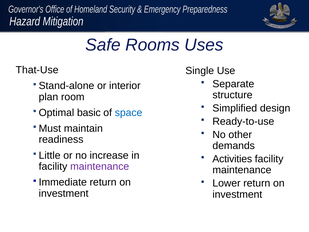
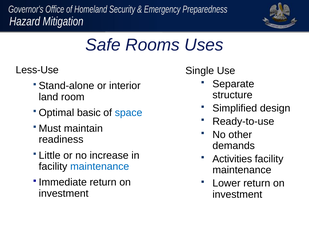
That-Use: That-Use -> Less-Use
plan: plan -> land
maintenance at (100, 166) colour: purple -> blue
